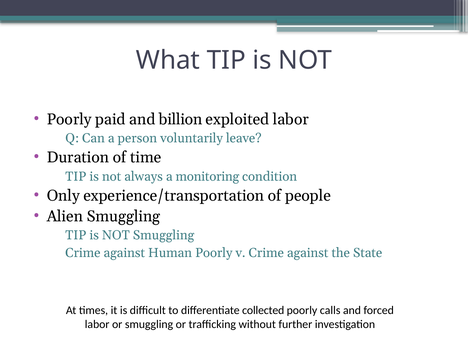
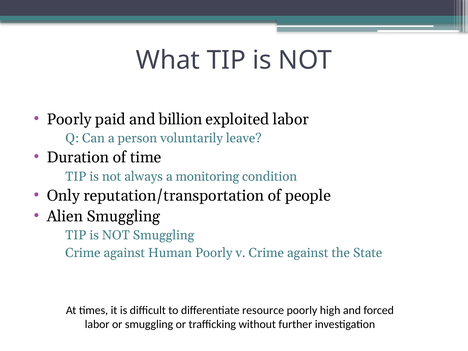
experience/transportation: experience/transportation -> reputation/transportation
collected: collected -> resource
calls: calls -> high
